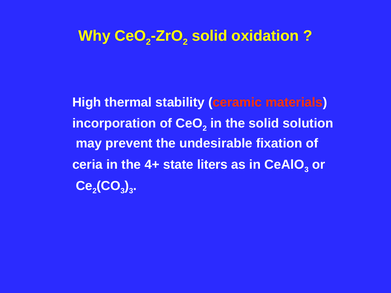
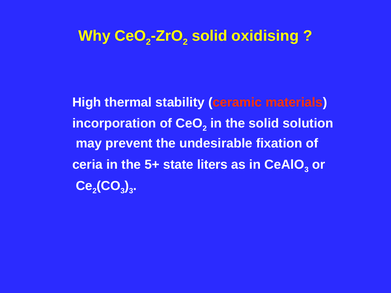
oxidation: oxidation -> oxidising
4+: 4+ -> 5+
